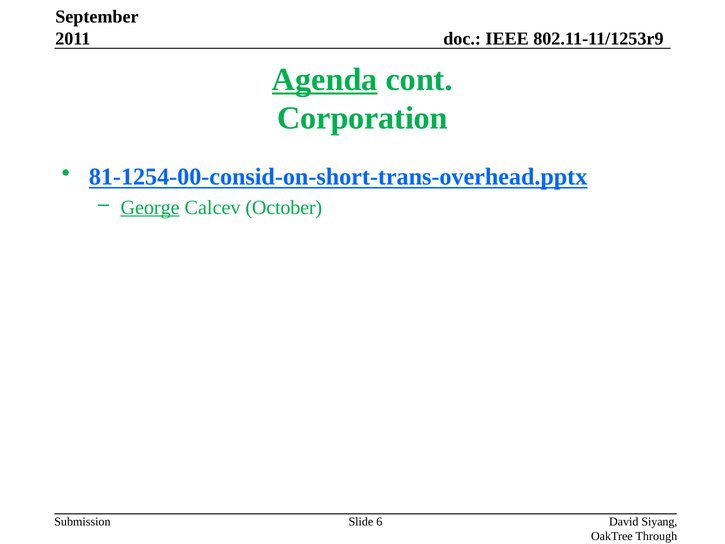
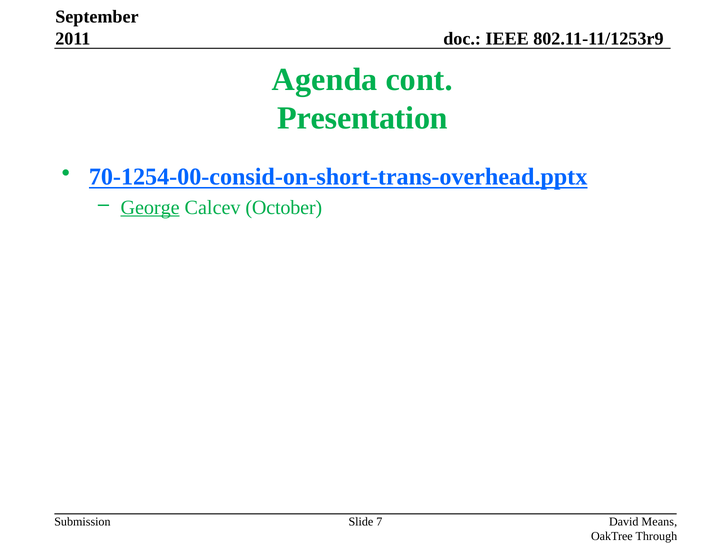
Agenda underline: present -> none
Corporation: Corporation -> Presentation
81-1254-00-consid-on-short-trans-overhead.pptx: 81-1254-00-consid-on-short-trans-overhead.pptx -> 70-1254-00-consid-on-short-trans-overhead.pptx
6: 6 -> 7
Siyang: Siyang -> Means
